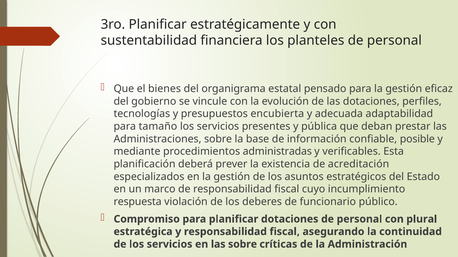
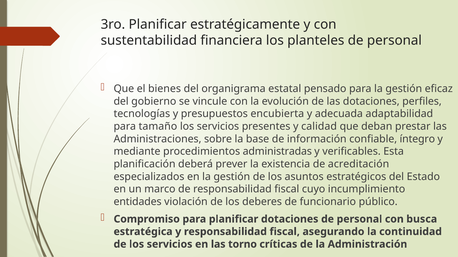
pública: pública -> calidad
posible: posible -> íntegro
respuesta: respuesta -> entidades
plural: plural -> busca
las sobre: sobre -> torno
